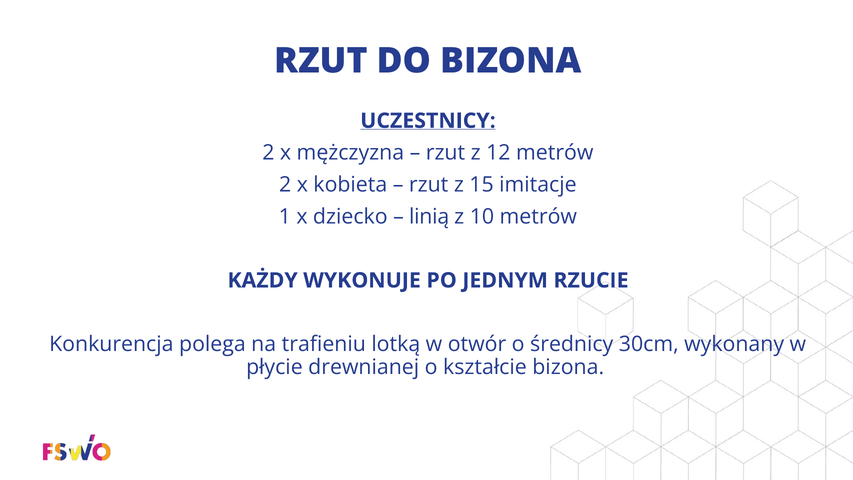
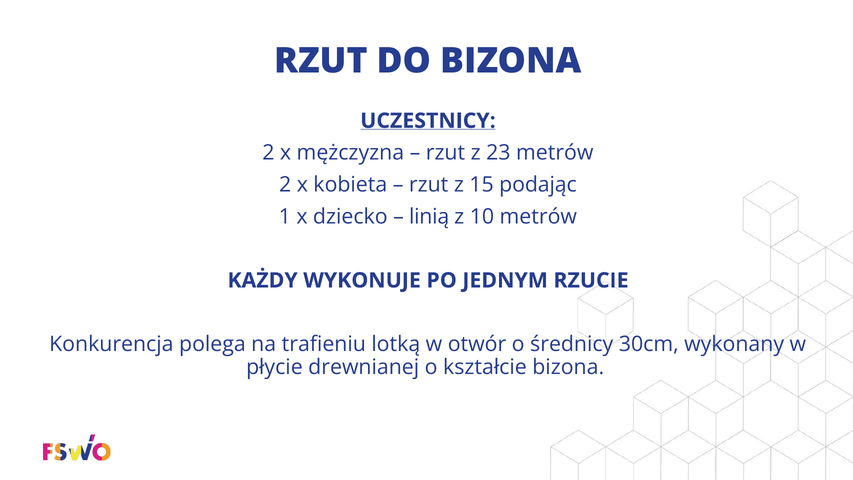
12: 12 -> 23
imitacje: imitacje -> podając
